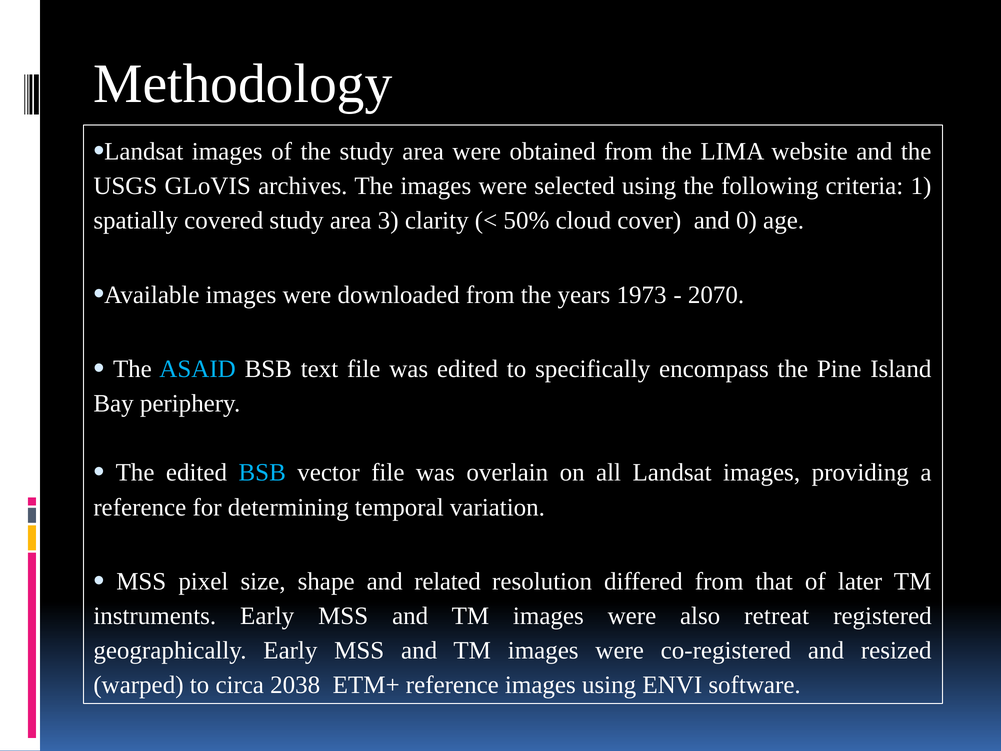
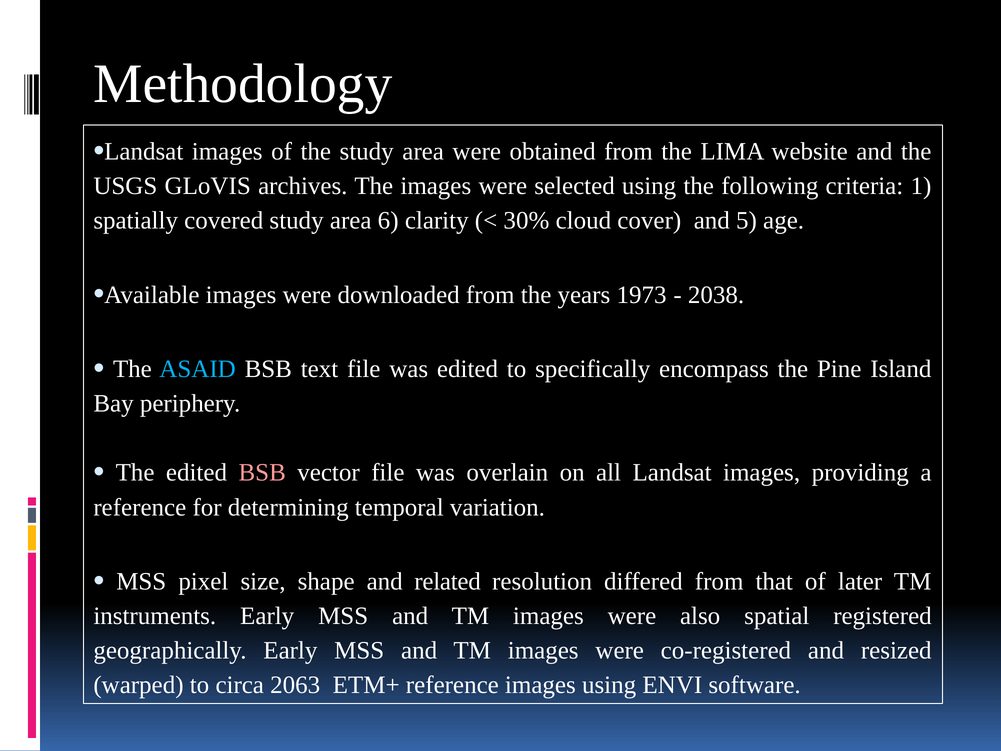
3: 3 -> 6
50%: 50% -> 30%
0: 0 -> 5
2070: 2070 -> 2038
BSB at (262, 473) colour: light blue -> pink
retreat: retreat -> spatial
2038: 2038 -> 2063
